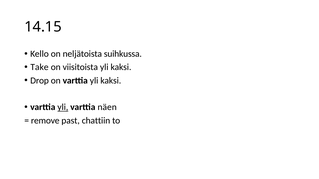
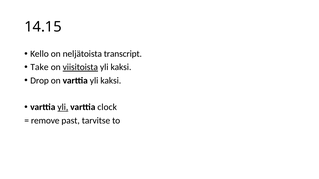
suihkussa: suihkussa -> transcript
viisitoista underline: none -> present
näen: näen -> clock
chattiin: chattiin -> tarvitse
